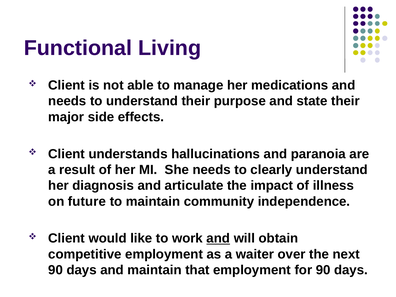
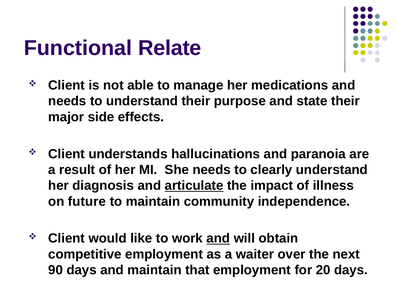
Living: Living -> Relate
articulate underline: none -> present
for 90: 90 -> 20
